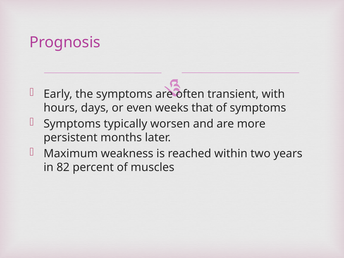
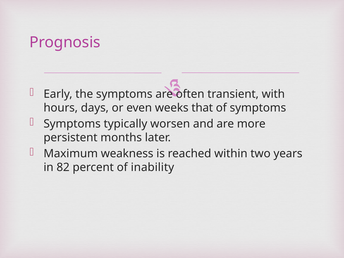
muscles: muscles -> inability
